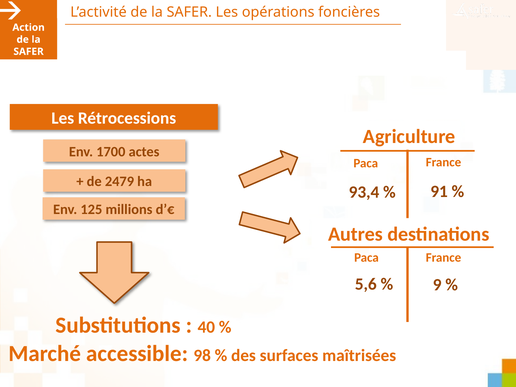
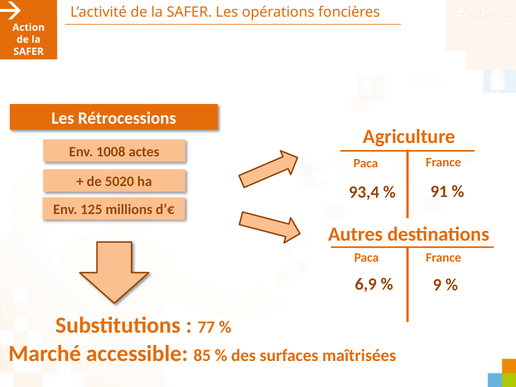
1700: 1700 -> 1008
2479: 2479 -> 5020
5,6: 5,6 -> 6,9
40: 40 -> 77
98: 98 -> 85
